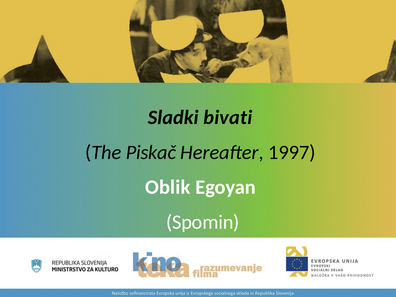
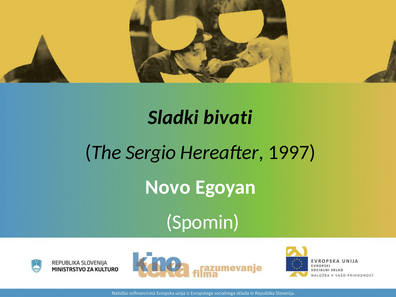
Piskač: Piskač -> Sergio
Oblik: Oblik -> Novo
